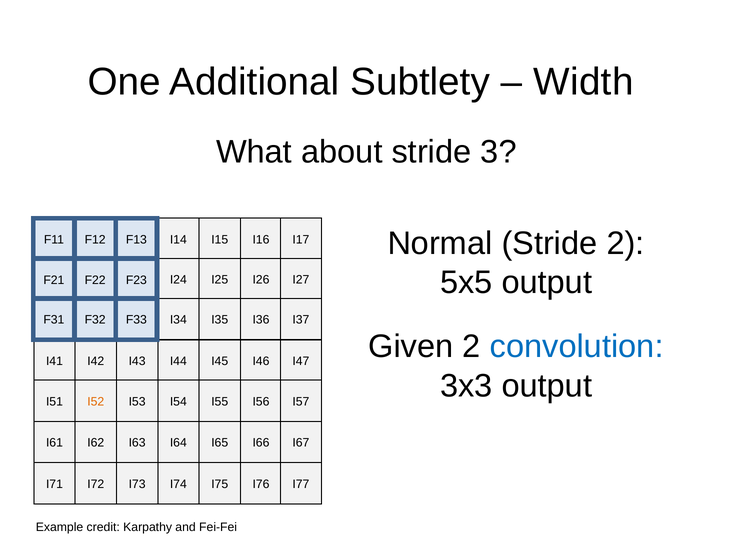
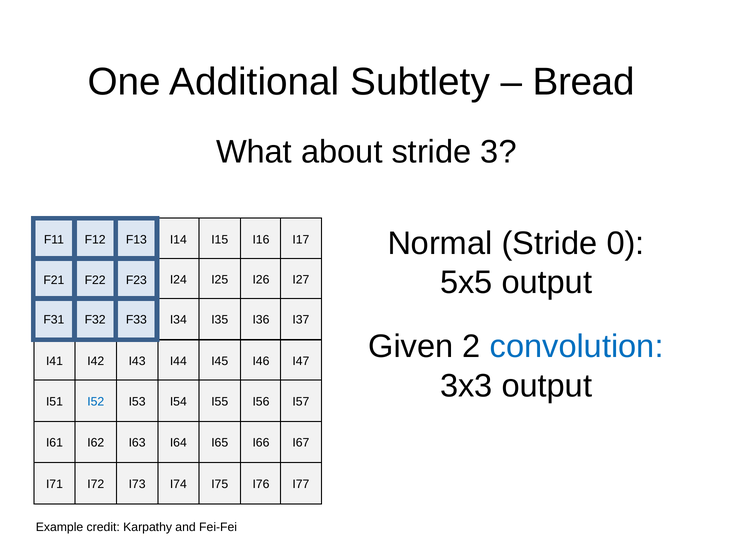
Width: Width -> Bread
Stride 2: 2 -> 0
I52 colour: orange -> blue
